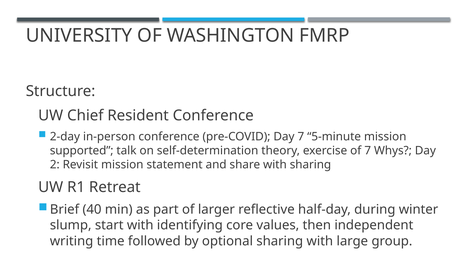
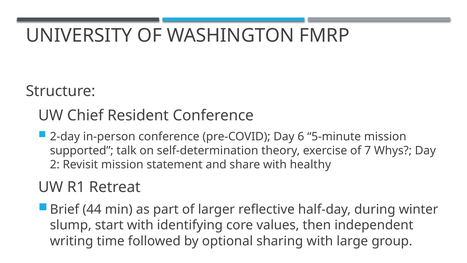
Day 7: 7 -> 6
with sharing: sharing -> healthy
40: 40 -> 44
